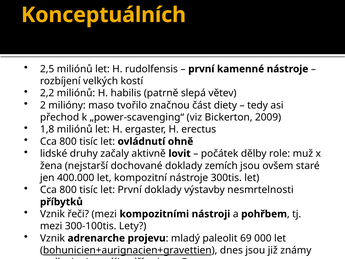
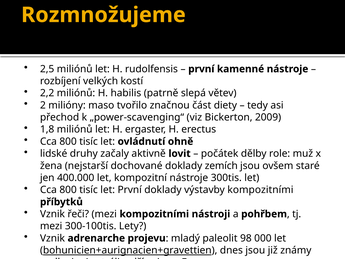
Konceptuálních: Konceptuálních -> Rozmnožujeme
výstavby nesmrtelnosti: nesmrtelnosti -> kompozitními
69: 69 -> 98
